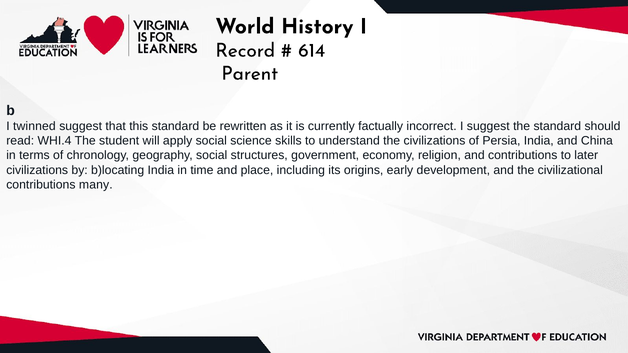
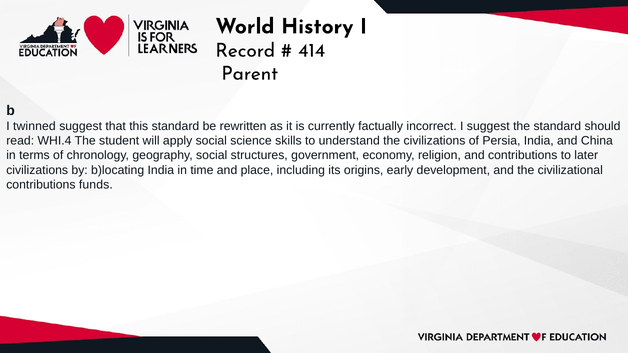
614: 614 -> 414
many: many -> funds
